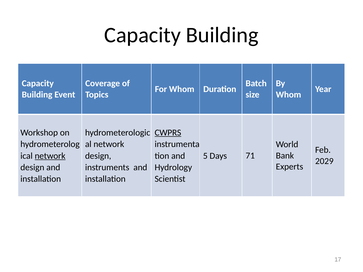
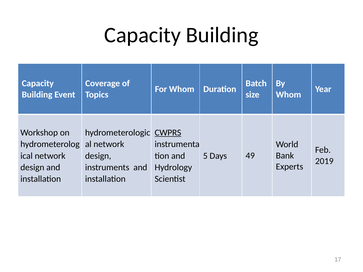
network at (50, 156) underline: present -> none
71: 71 -> 49
2029: 2029 -> 2019
